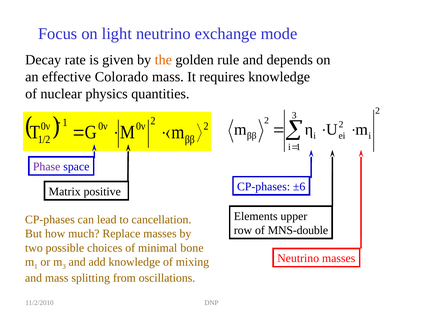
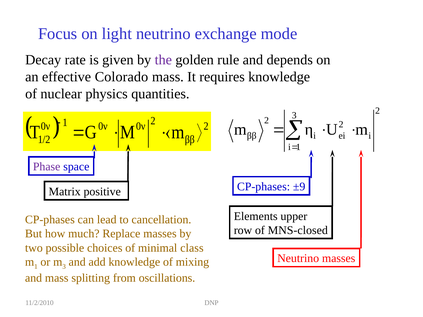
the colour: orange -> purple
±6: ±6 -> ±9
MNS-double: MNS-double -> MNS-closed
bone: bone -> class
